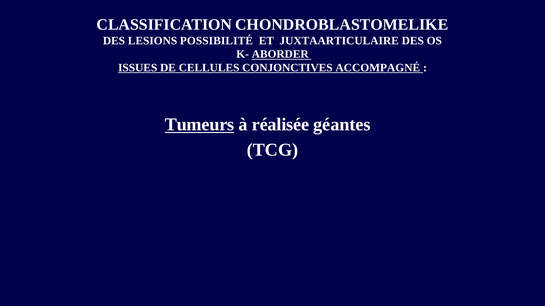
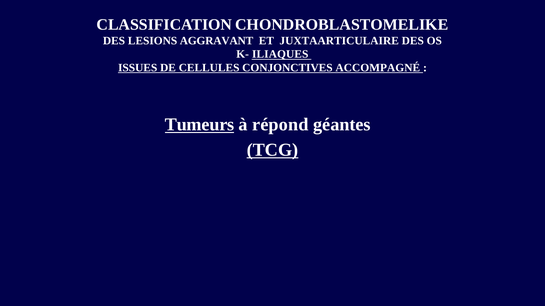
POSSIBILITÉ: POSSIBILITÉ -> AGGRAVANT
ABORDER: ABORDER -> ILIAQUES
réalisée: réalisée -> répond
TCG underline: none -> present
